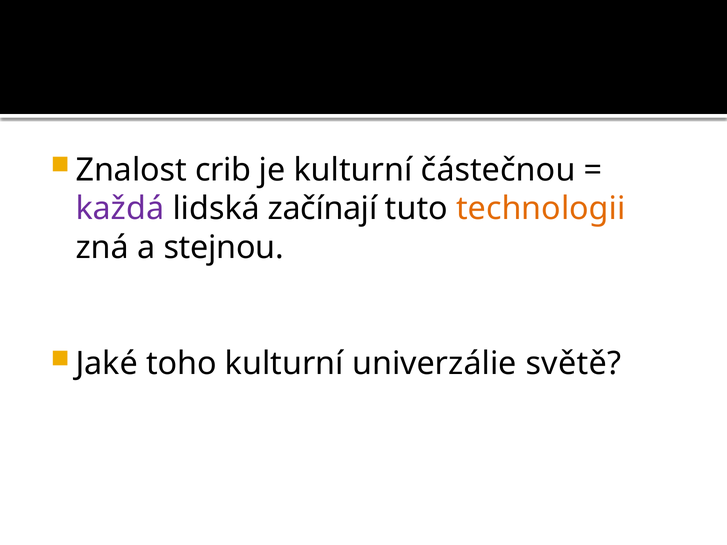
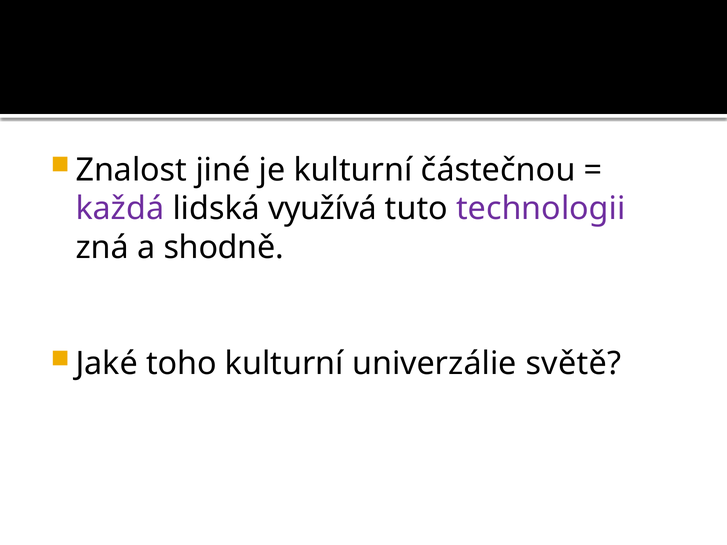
crib: crib -> jiné
začínají: začínají -> využívá
technologii colour: orange -> purple
stejnou: stejnou -> shodně
